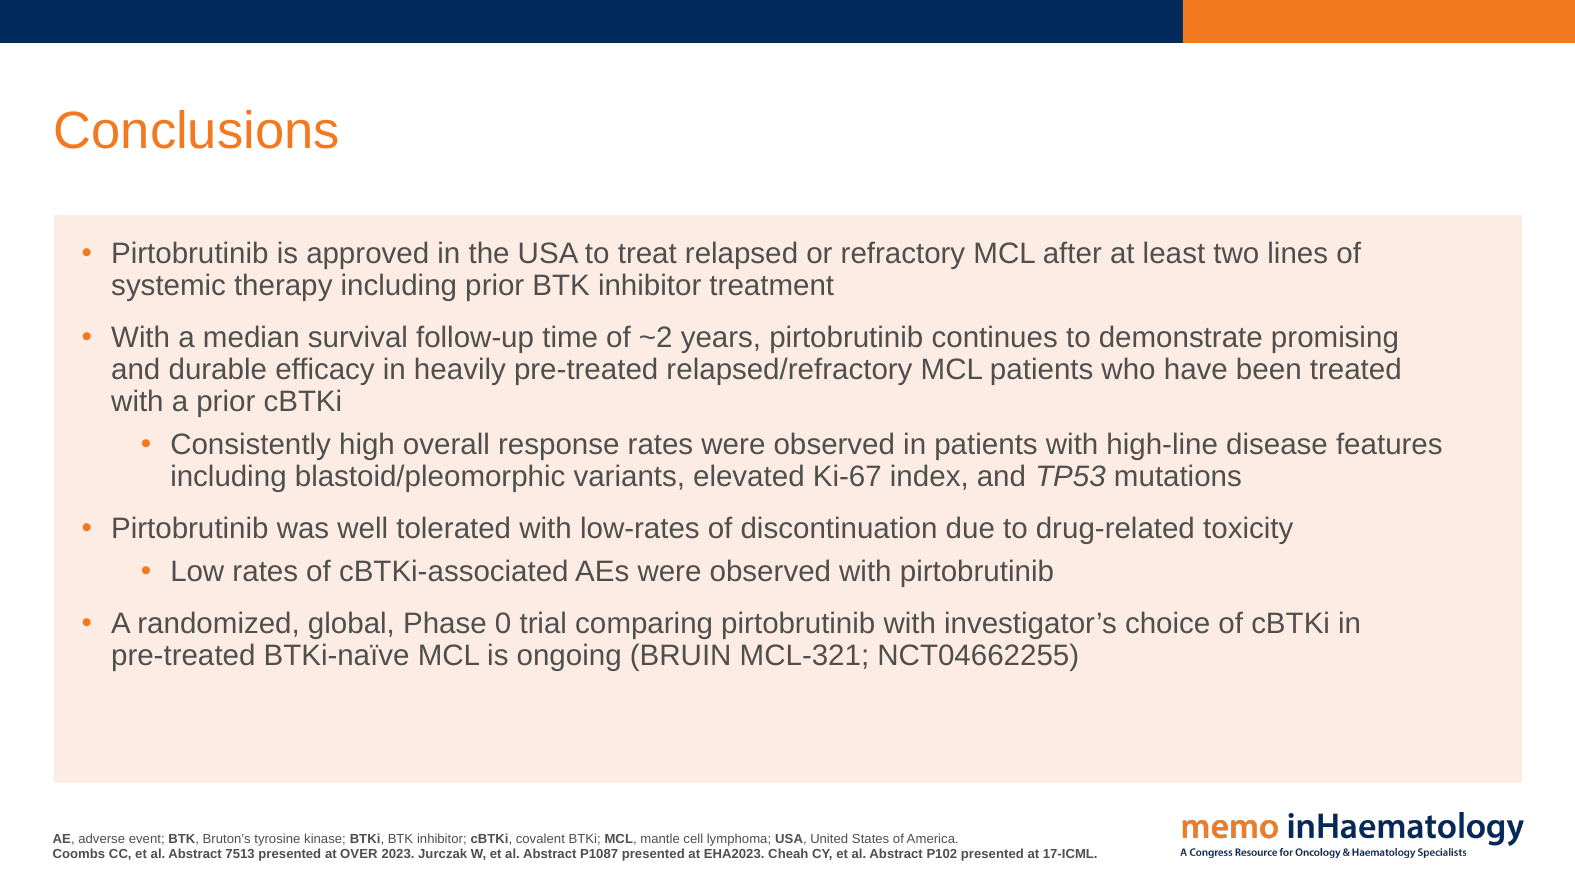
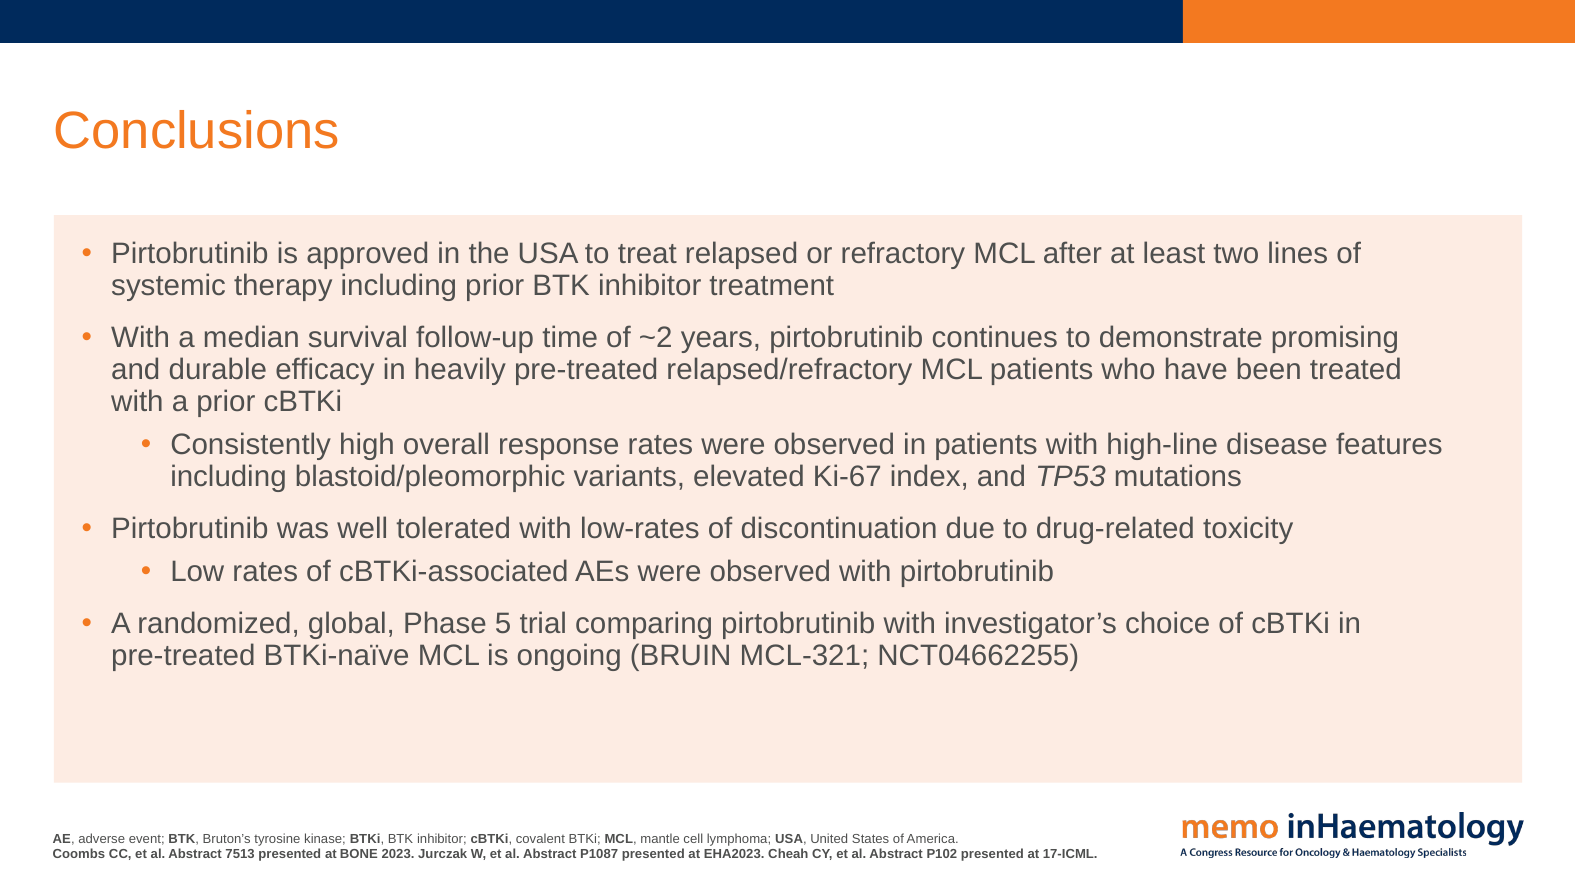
0: 0 -> 5
OVER: OVER -> BONE
